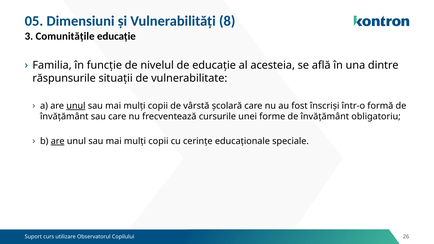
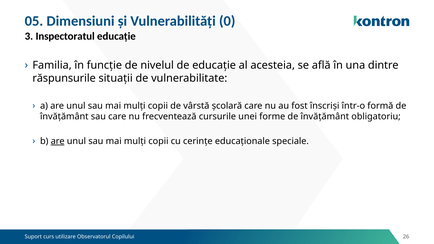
8: 8 -> 0
Comunitățile: Comunitățile -> Inspectoratul
unul at (76, 106) underline: present -> none
